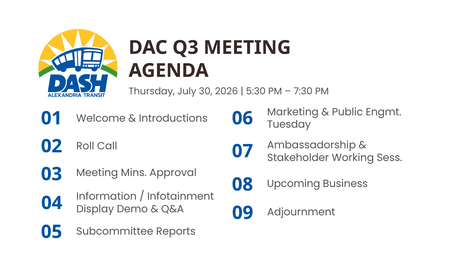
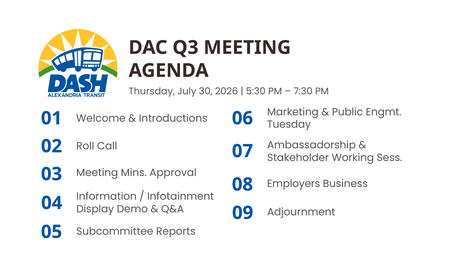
Upcoming: Upcoming -> Employers
